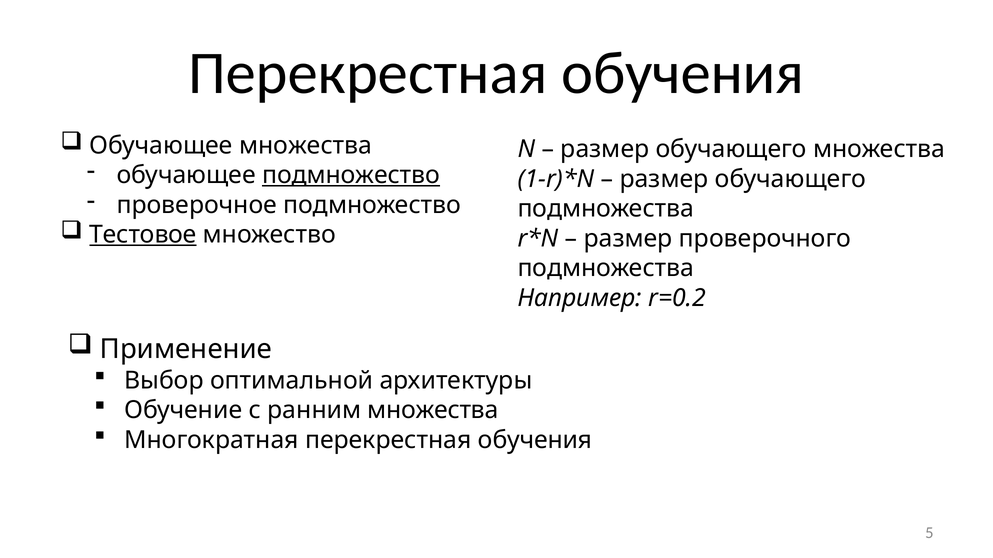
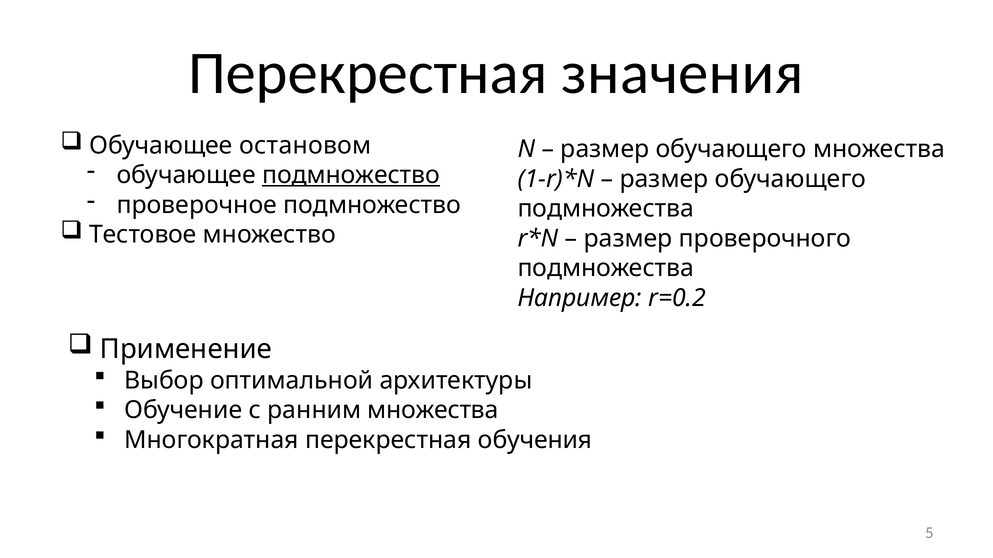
обучения at (683, 73): обучения -> значения
Обучающее множества: множества -> остановом
Тестовое underline: present -> none
